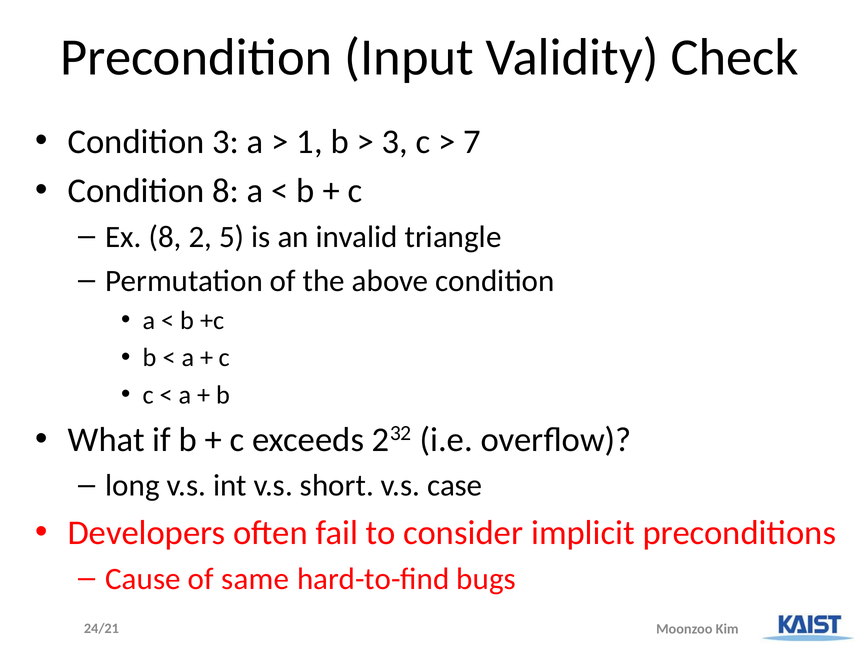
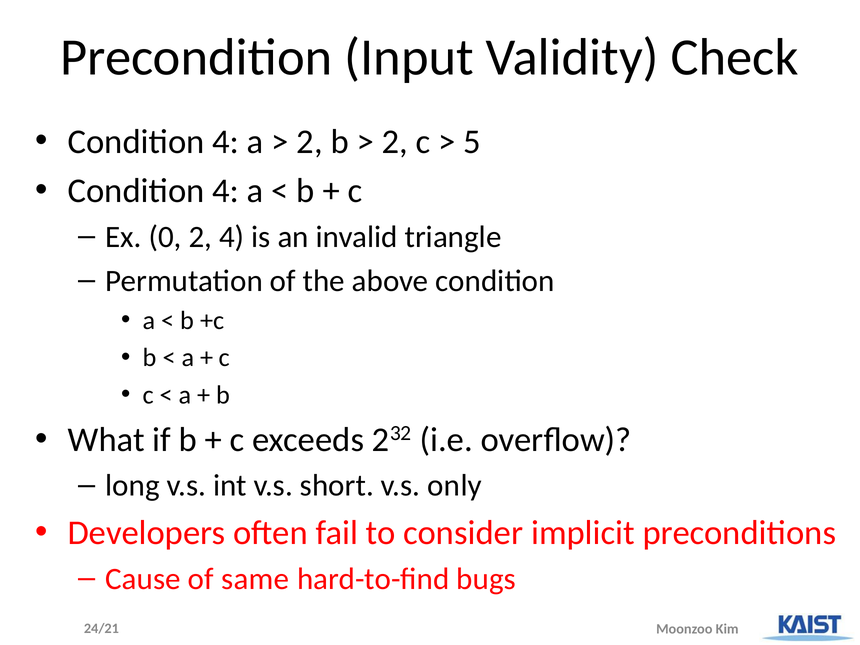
3 at (226, 142): 3 -> 4
1 at (310, 142): 1 -> 2
3 at (395, 142): 3 -> 2
7: 7 -> 5
8 at (226, 191): 8 -> 4
Ex 8: 8 -> 0
2 5: 5 -> 4
case: case -> only
